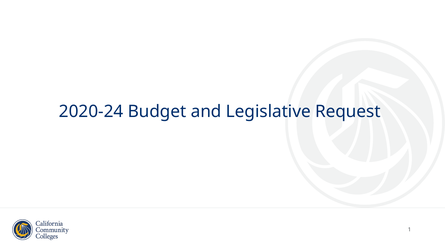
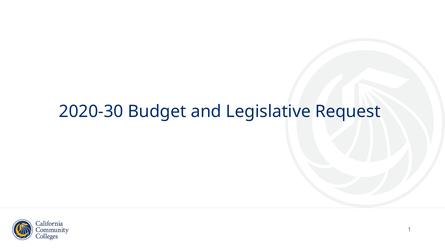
2020-24: 2020-24 -> 2020-30
